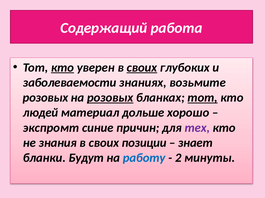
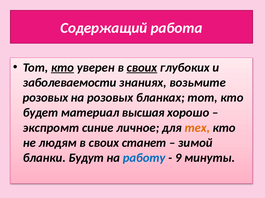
розовых at (110, 98) underline: present -> none
тот at (203, 98) underline: present -> none
людей: людей -> будет
дольше: дольше -> высшая
причин: причин -> личное
тех colour: purple -> orange
знания: знания -> людям
позиции: позиции -> станет
знает: знает -> зимой
2: 2 -> 9
